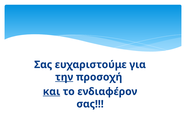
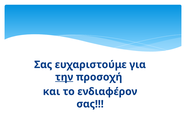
και underline: present -> none
